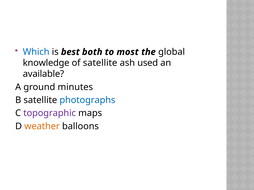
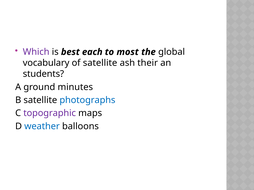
Which colour: blue -> purple
both: both -> each
knowledge: knowledge -> vocabulary
used: used -> their
available: available -> students
weather colour: orange -> blue
